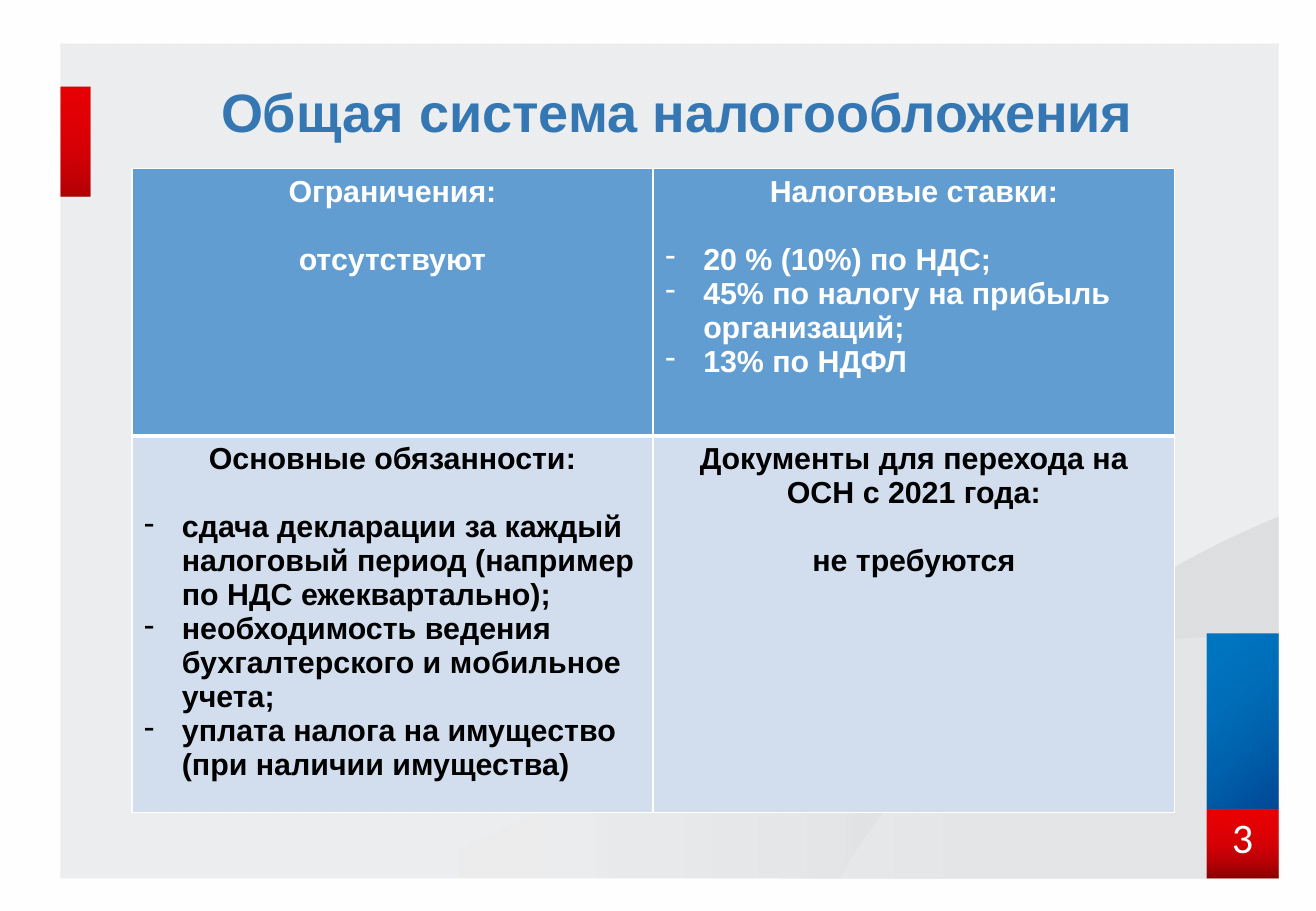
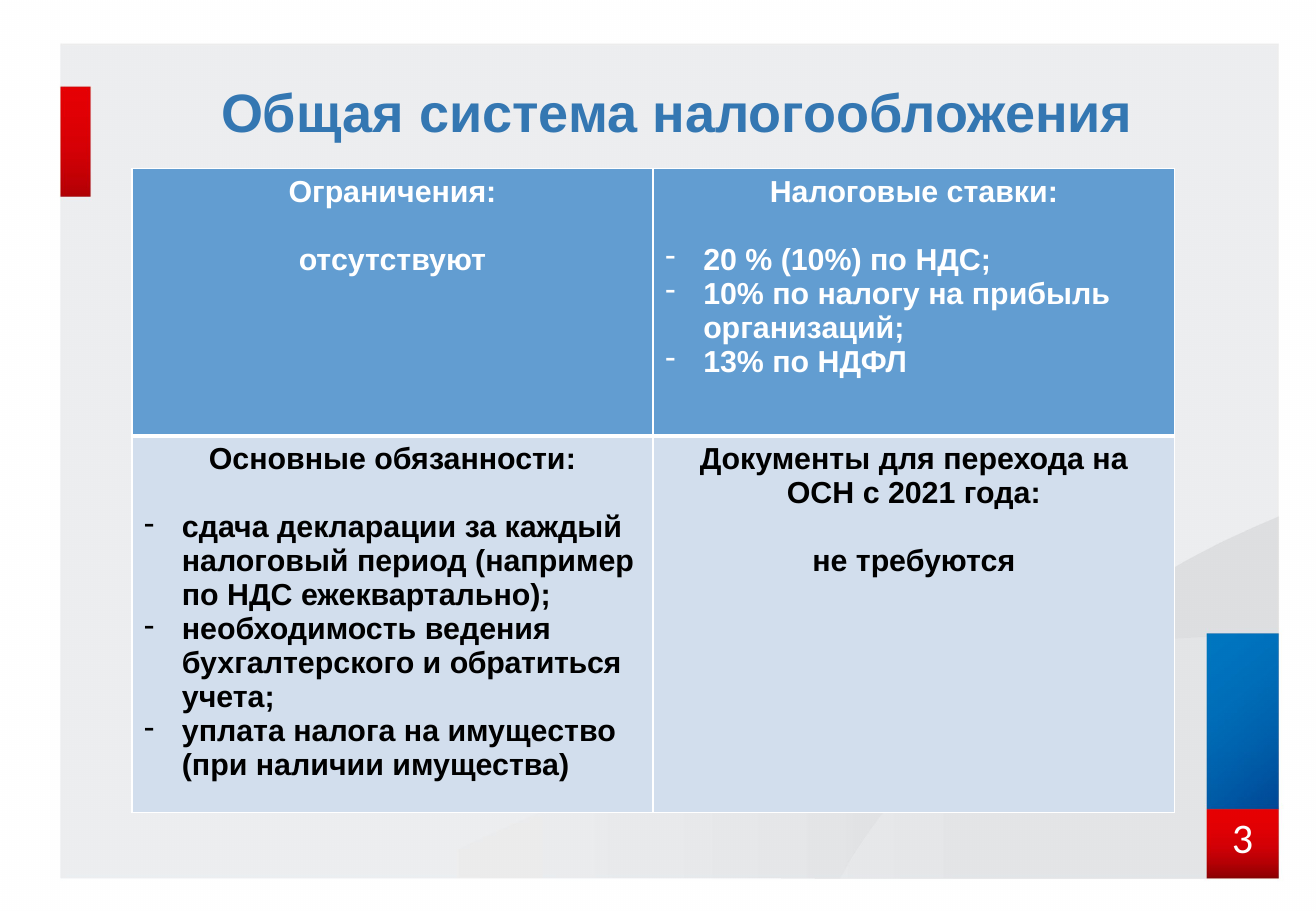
45% at (734, 294): 45% -> 10%
мобильное: мобильное -> обратиться
